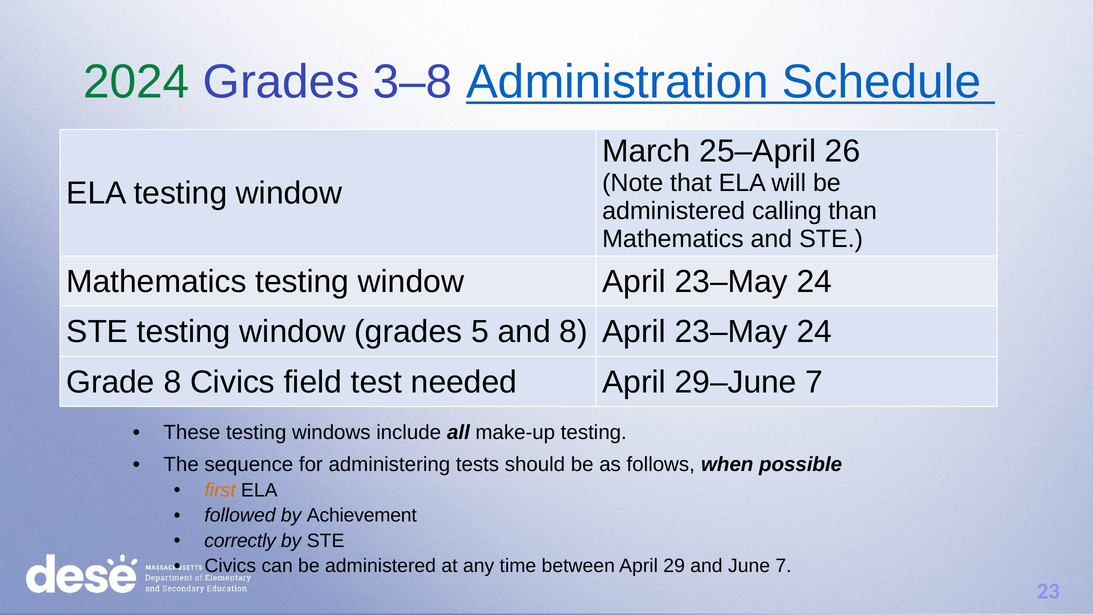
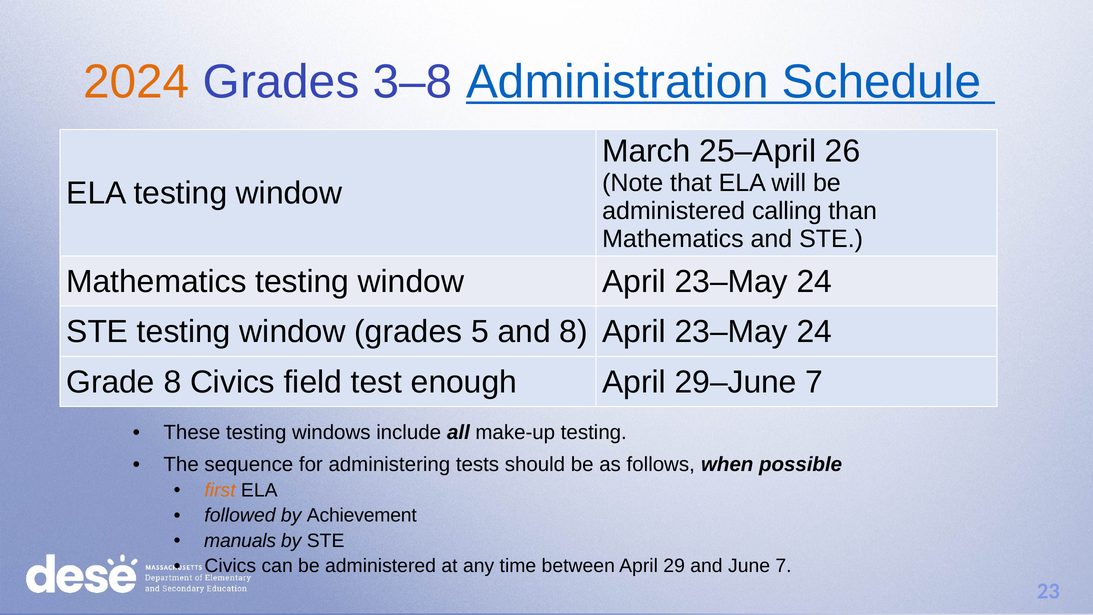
2024 colour: green -> orange
needed: needed -> enough
correctly: correctly -> manuals
